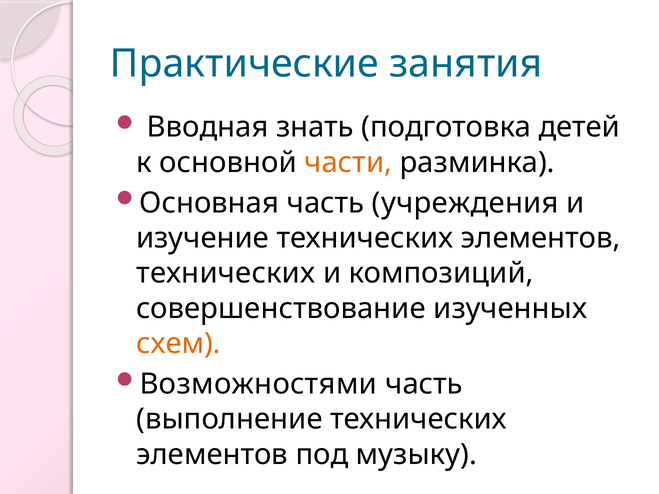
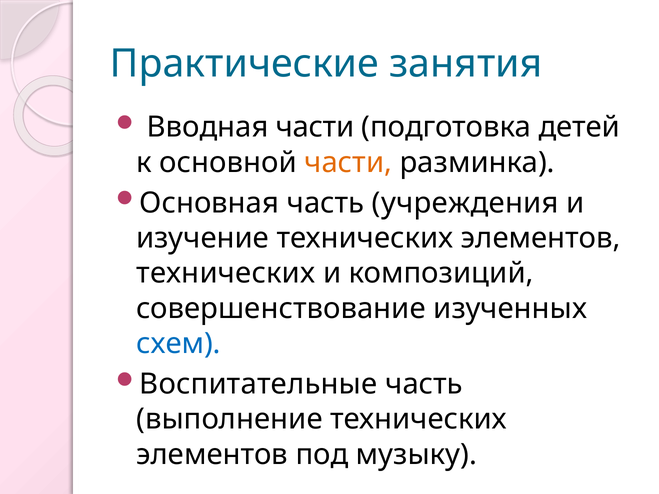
Вводная знать: знать -> части
схем colour: orange -> blue
Возможностями: Возможностями -> Воспитательные
